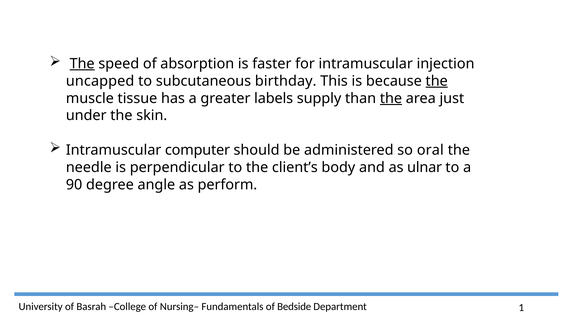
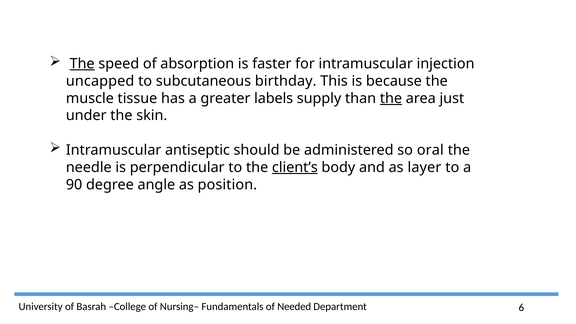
the at (437, 81) underline: present -> none
computer: computer -> antiseptic
client’s underline: none -> present
ulnar: ulnar -> layer
perform: perform -> position
Bedside: Bedside -> Needed
1: 1 -> 6
